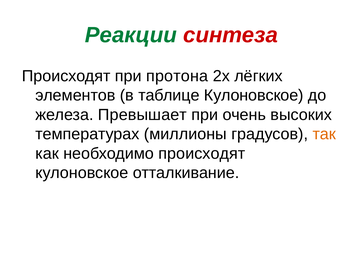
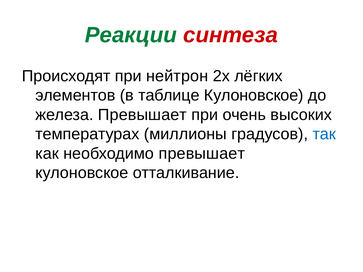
протона: протона -> нейтрон
так colour: orange -> blue
необходимо происходят: происходят -> превышает
